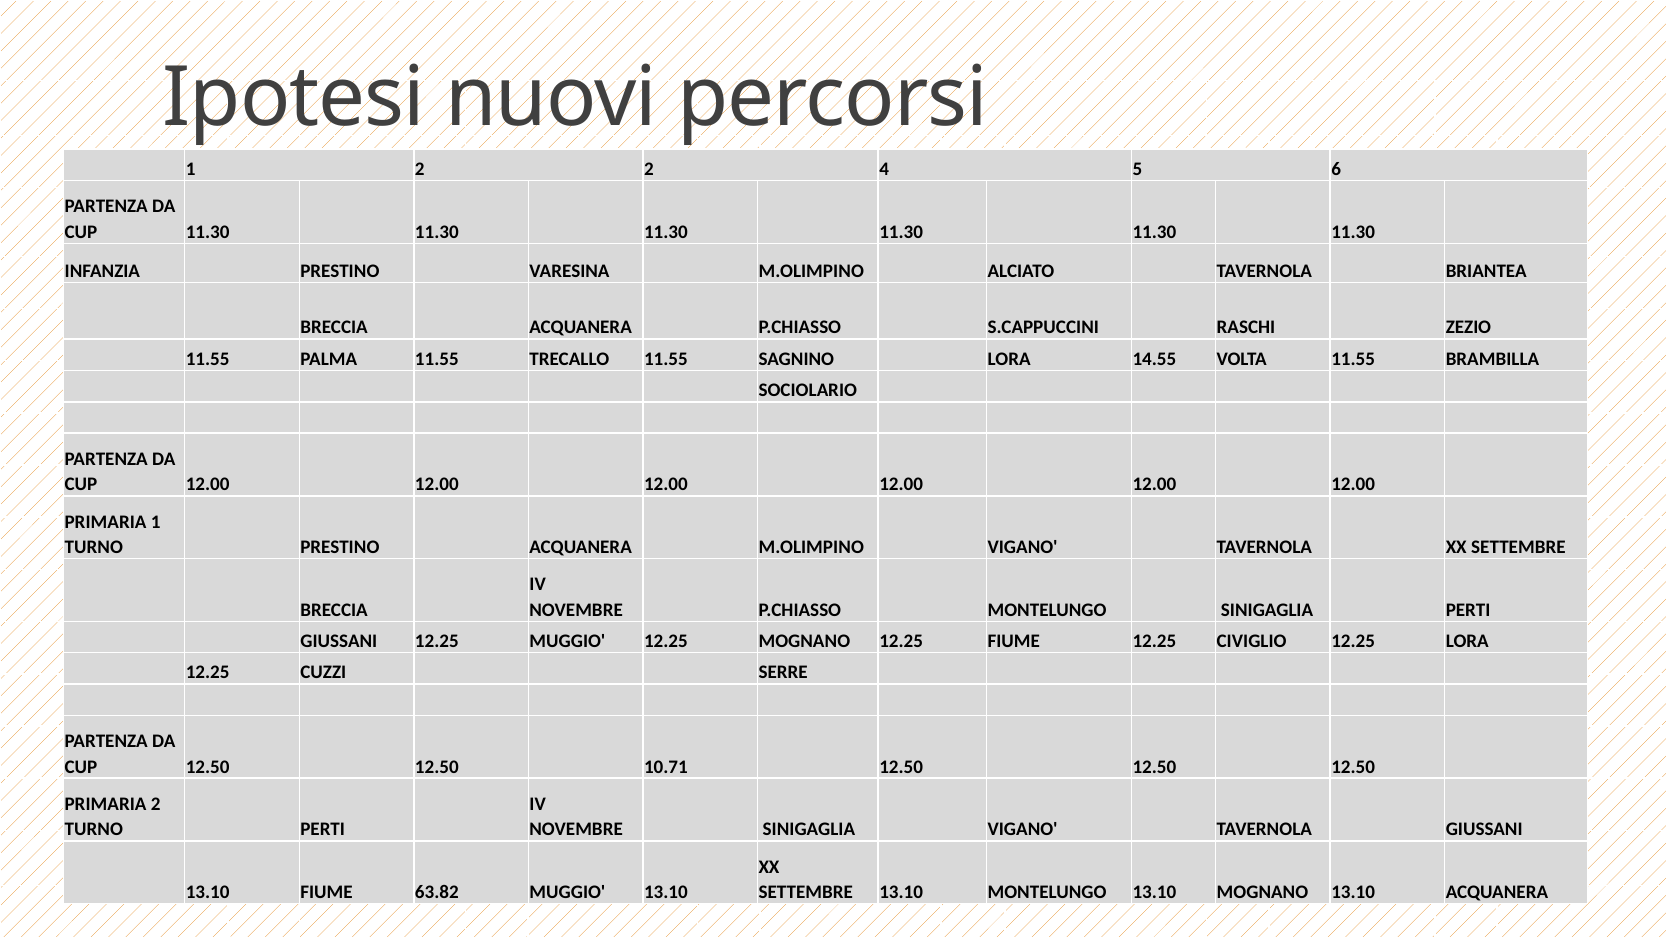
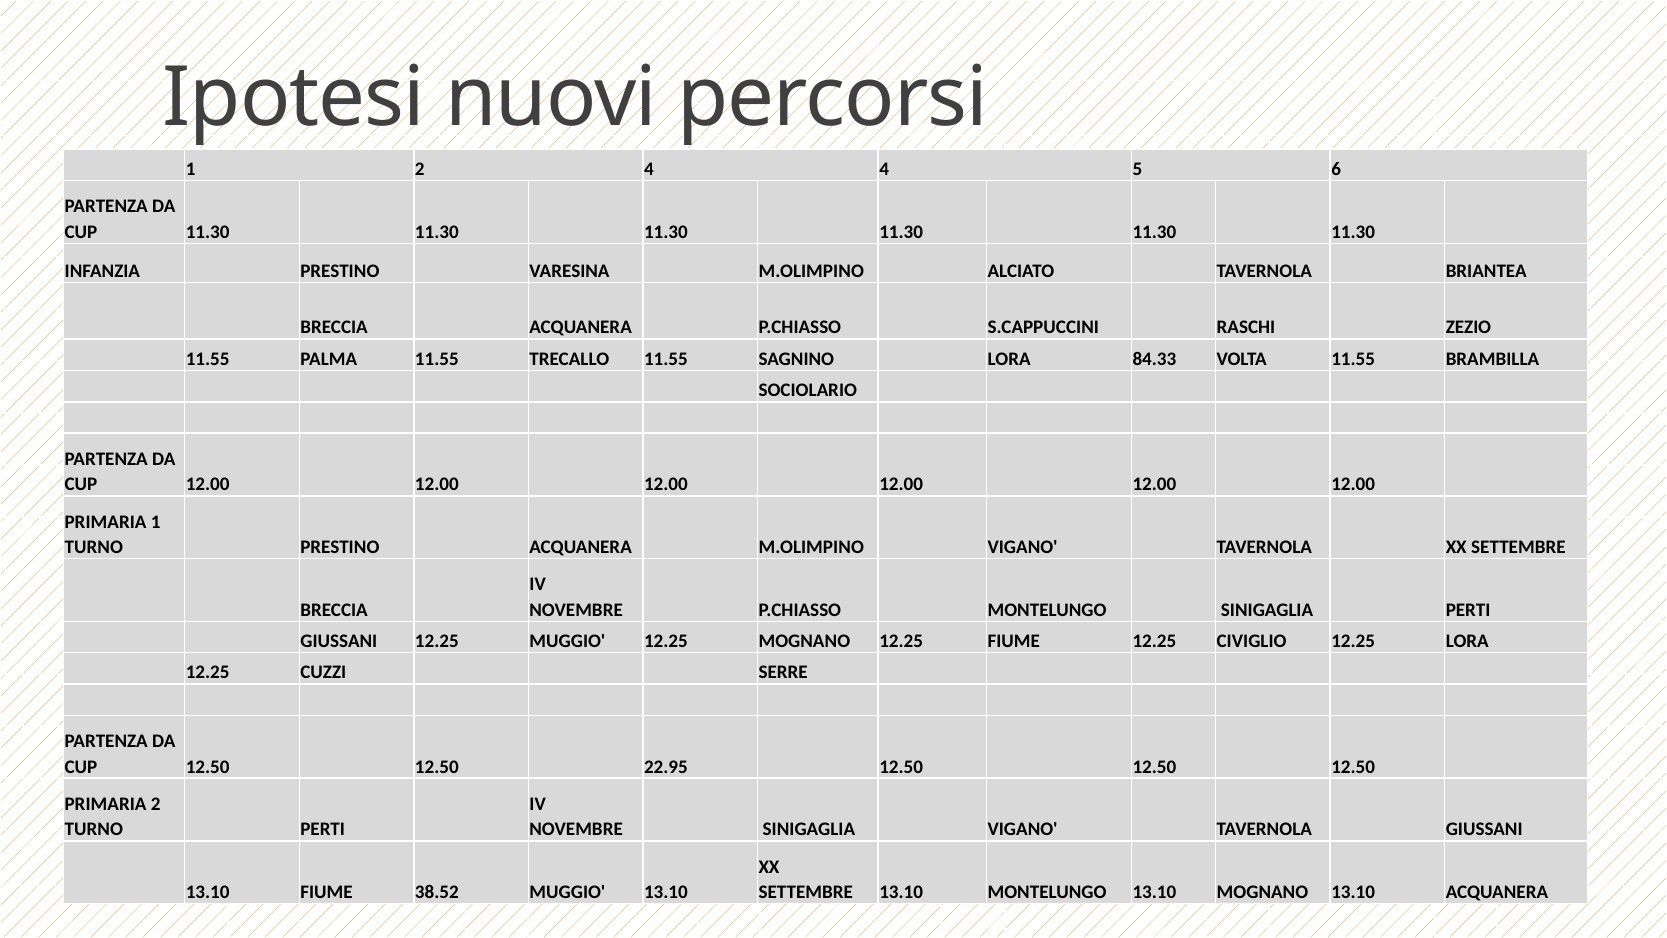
2 2: 2 -> 4
14.55: 14.55 -> 84.33
10.71: 10.71 -> 22.95
63.82: 63.82 -> 38.52
